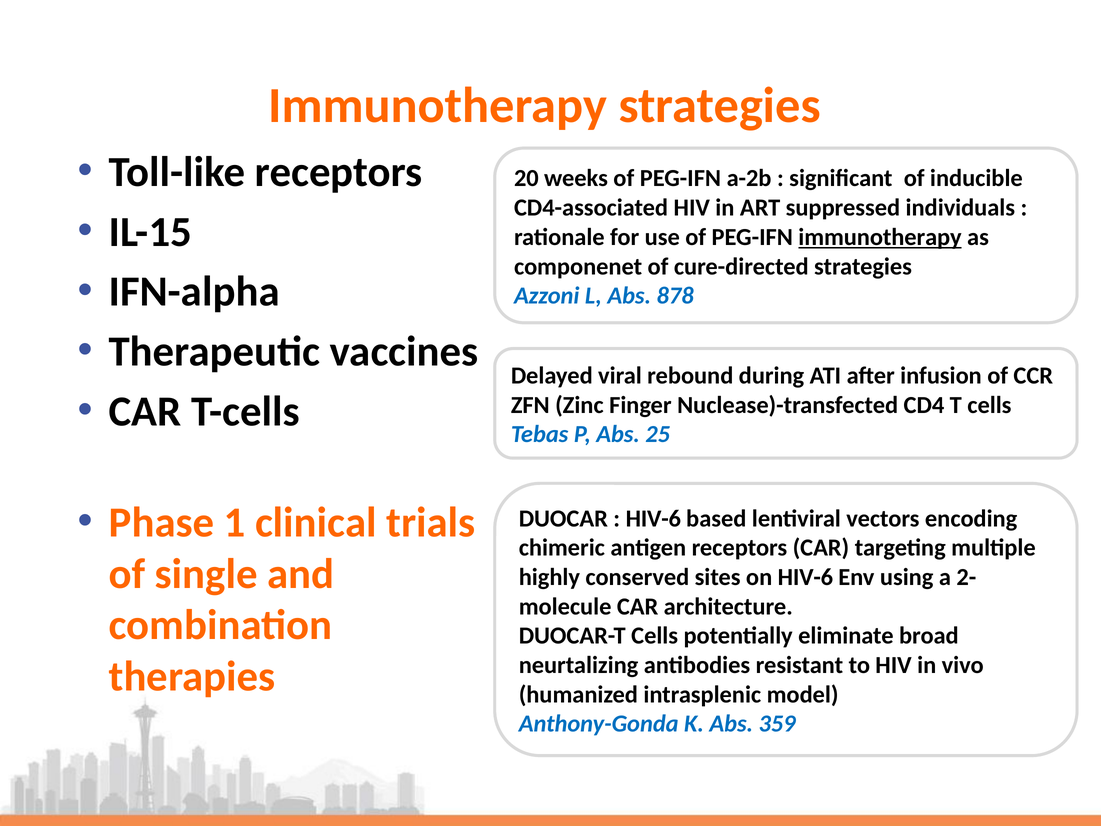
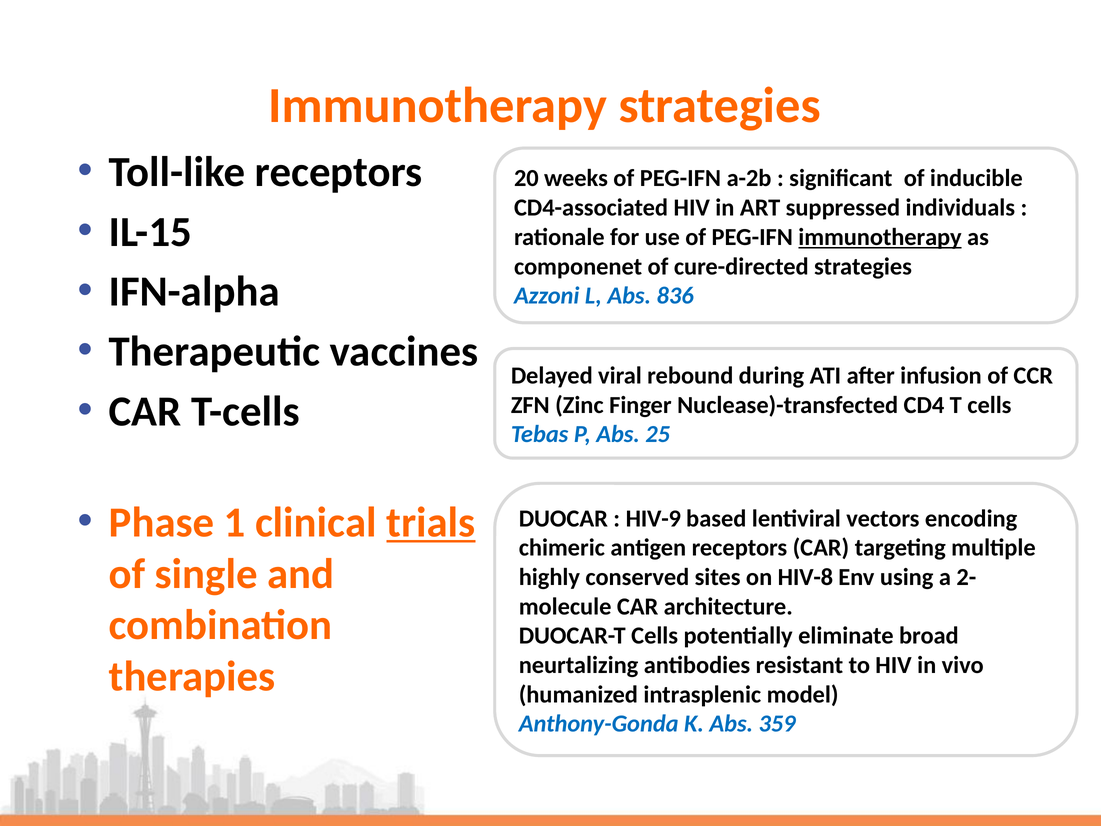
878: 878 -> 836
trials underline: none -> present
HIV-6 at (653, 518): HIV-6 -> HIV-9
on HIV-6: HIV-6 -> HIV-8
